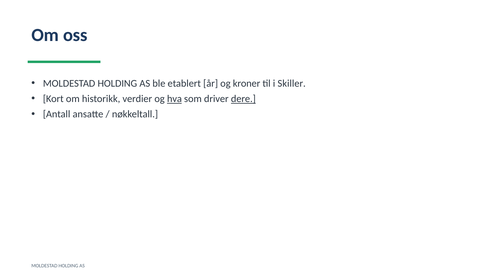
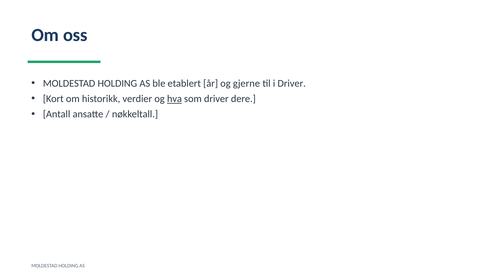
kroner: kroner -> gjerne
i Skiller: Skiller -> Driver
dere underline: present -> none
